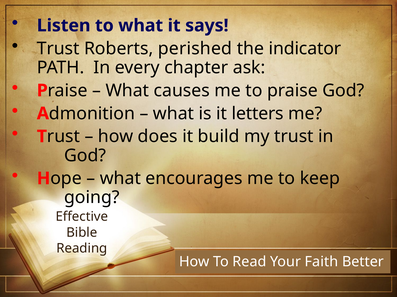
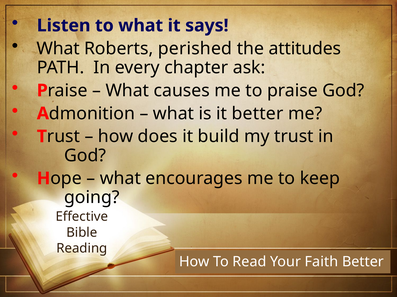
Trust at (58, 49): Trust -> What
indicator: indicator -> attitudes
it letters: letters -> better
